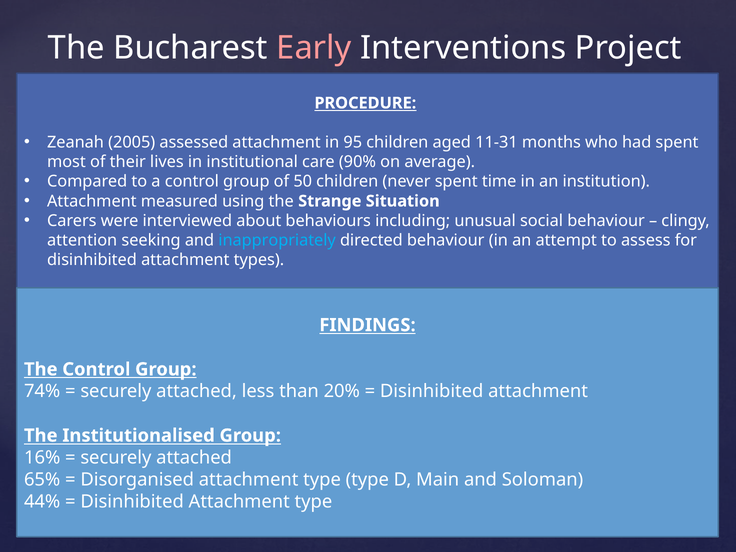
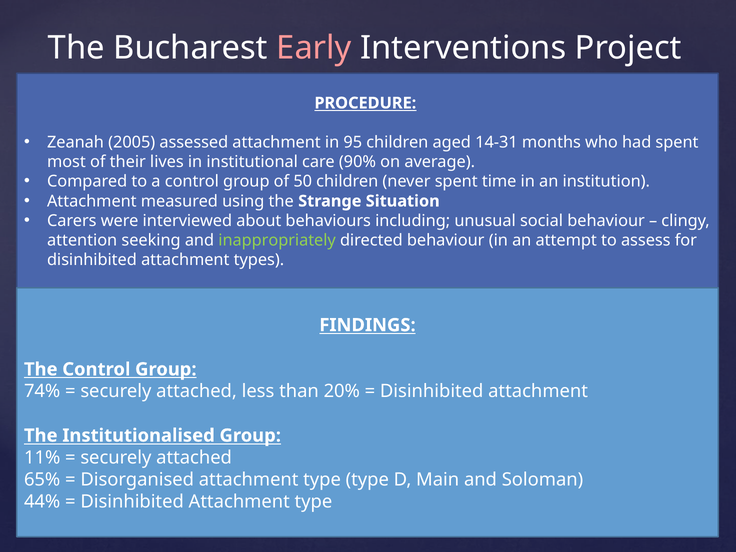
11-31: 11-31 -> 14-31
inappropriately colour: light blue -> light green
16%: 16% -> 11%
